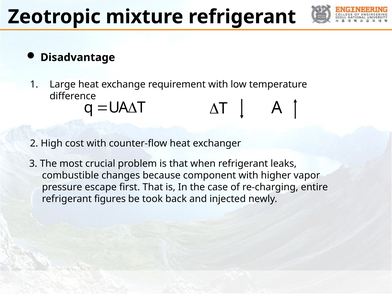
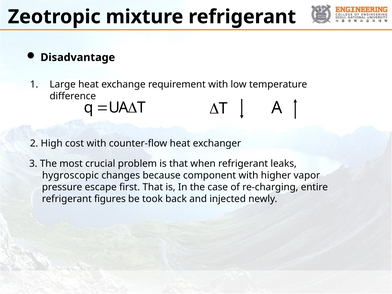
combustible: combustible -> hygroscopic
